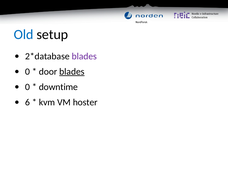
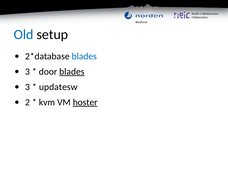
blades at (84, 56) colour: purple -> blue
0 at (27, 72): 0 -> 3
0 at (27, 87): 0 -> 3
downtime: downtime -> updatesw
6: 6 -> 2
hoster underline: none -> present
